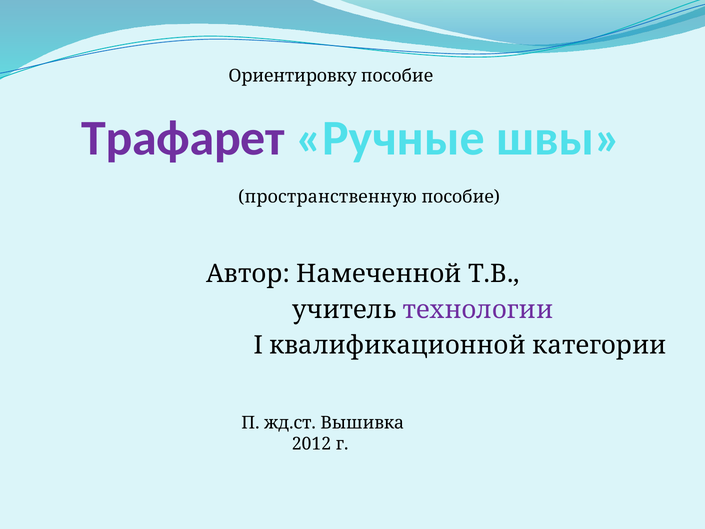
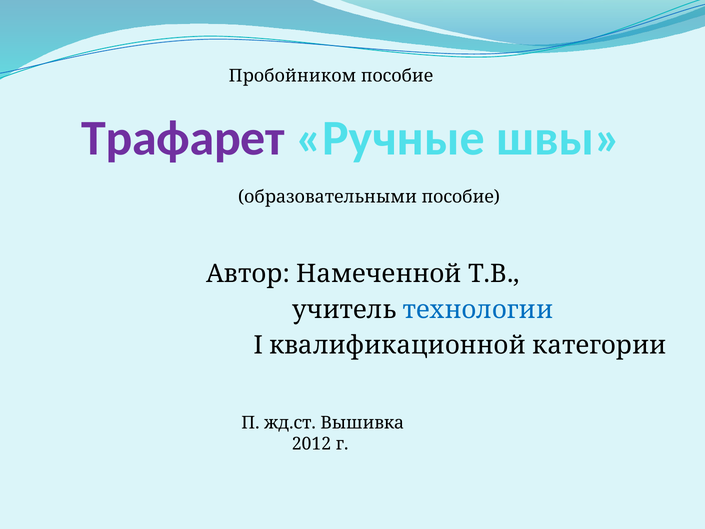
Ориентировку: Ориентировку -> Пробойником
пространственную: пространственную -> образовательными
технологии colour: purple -> blue
